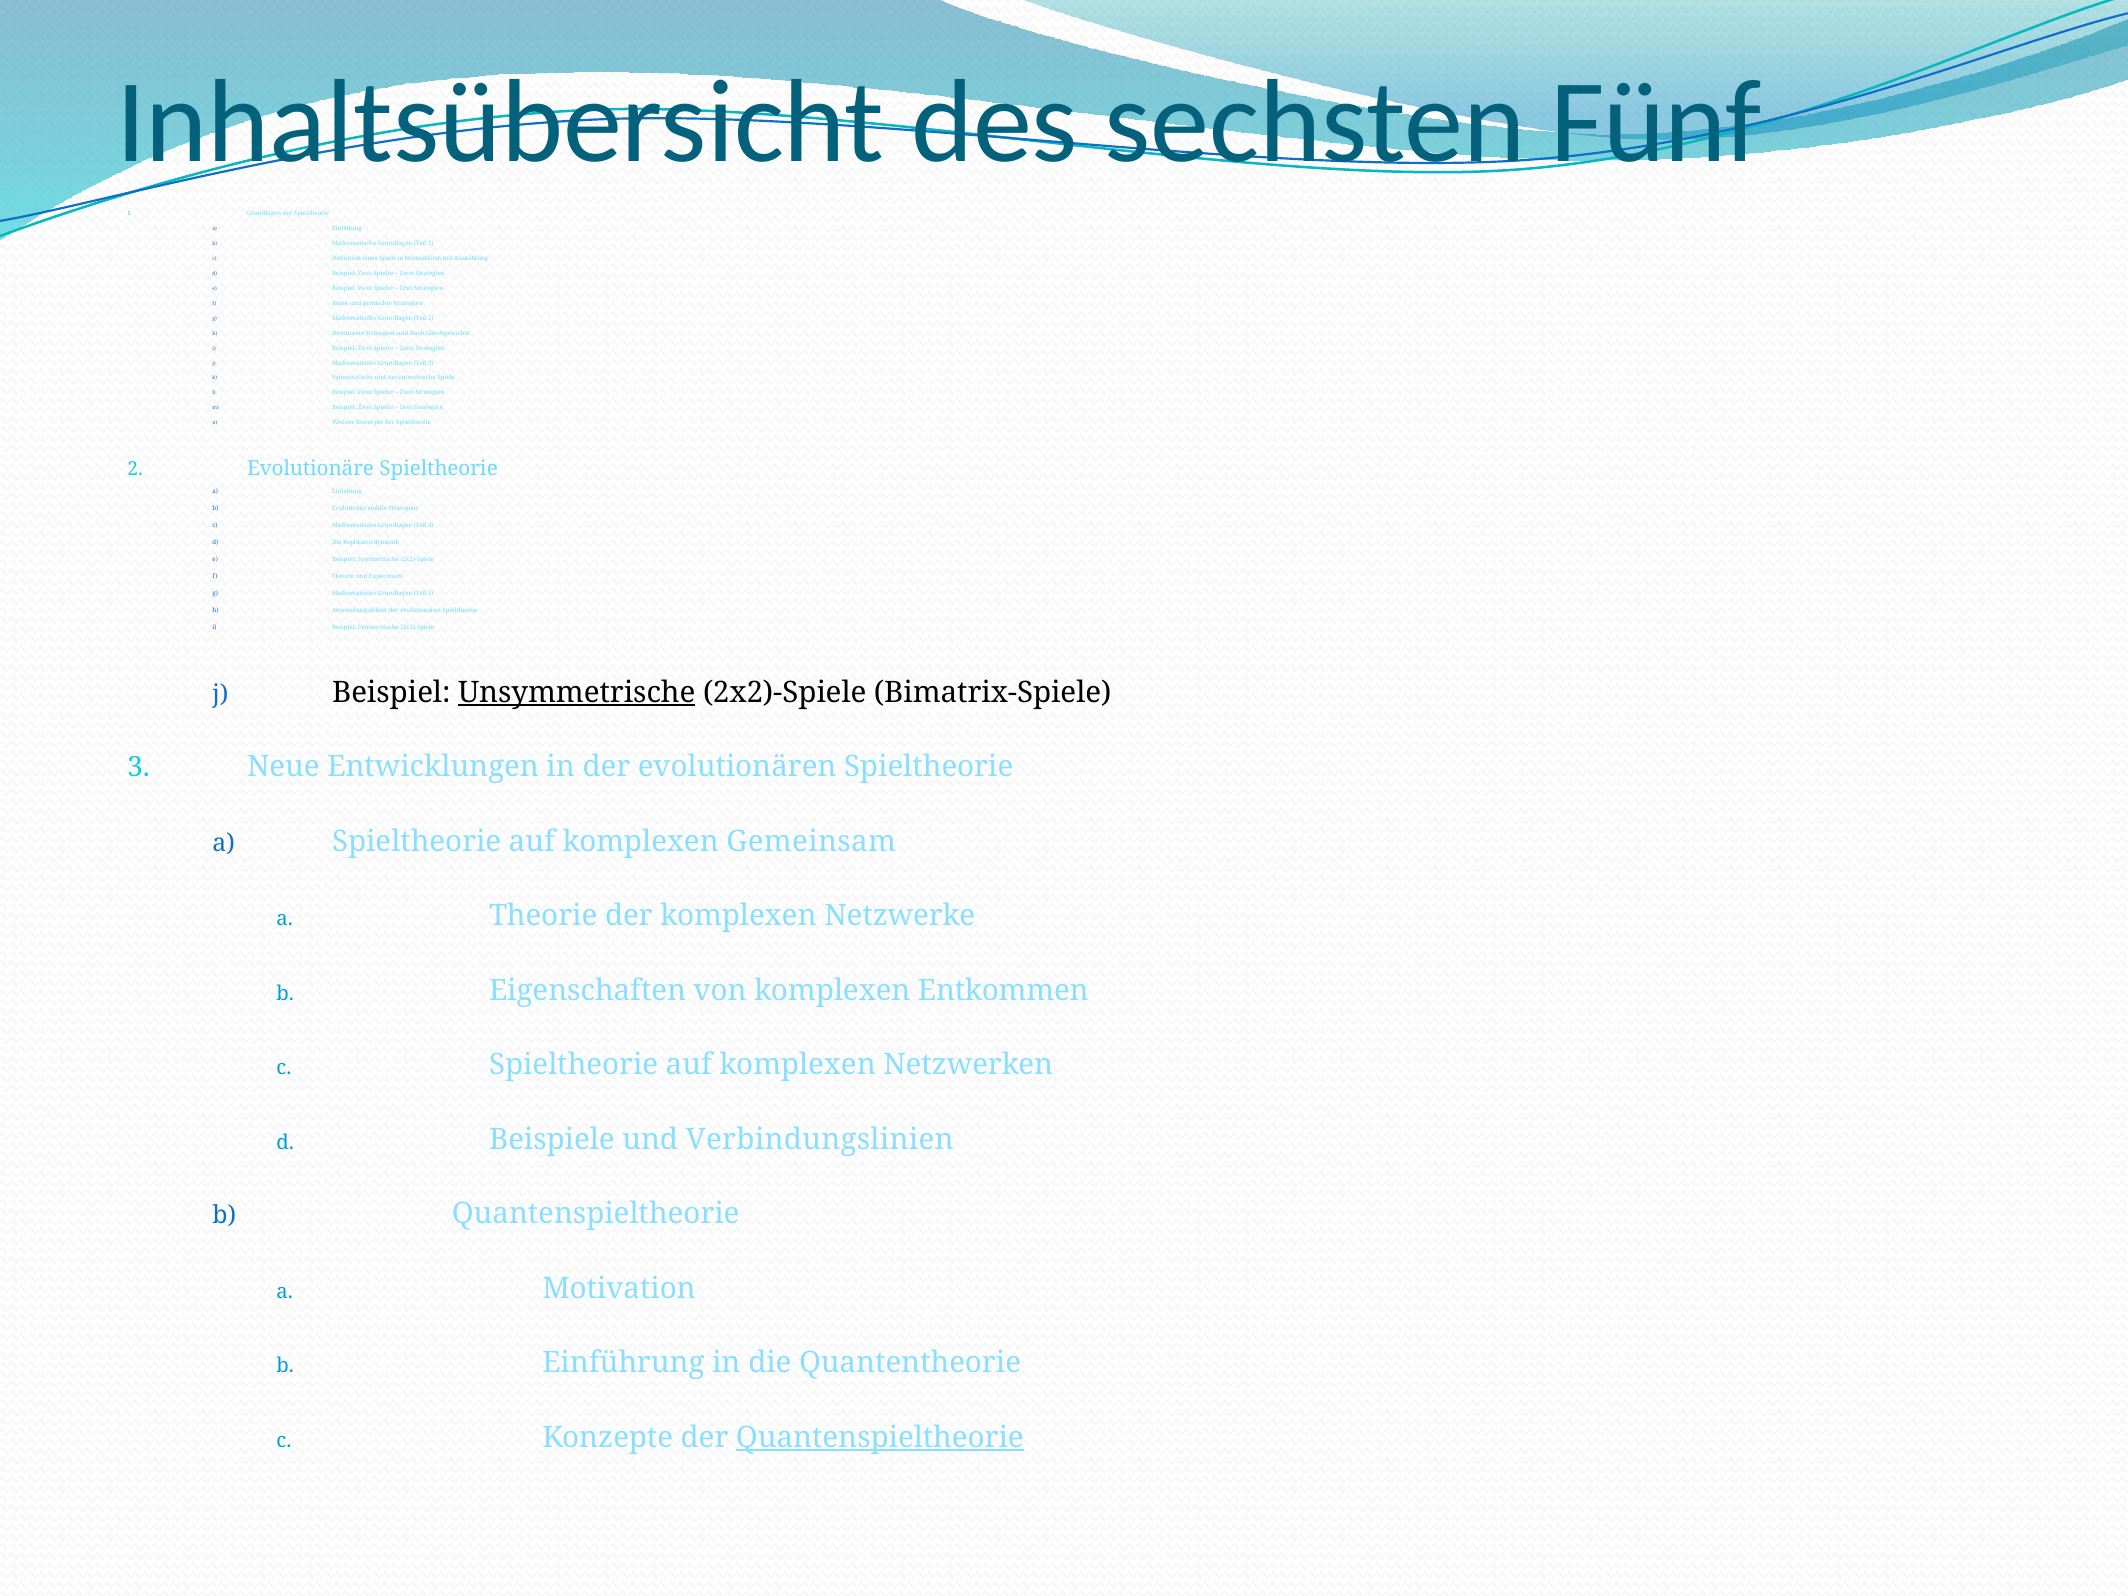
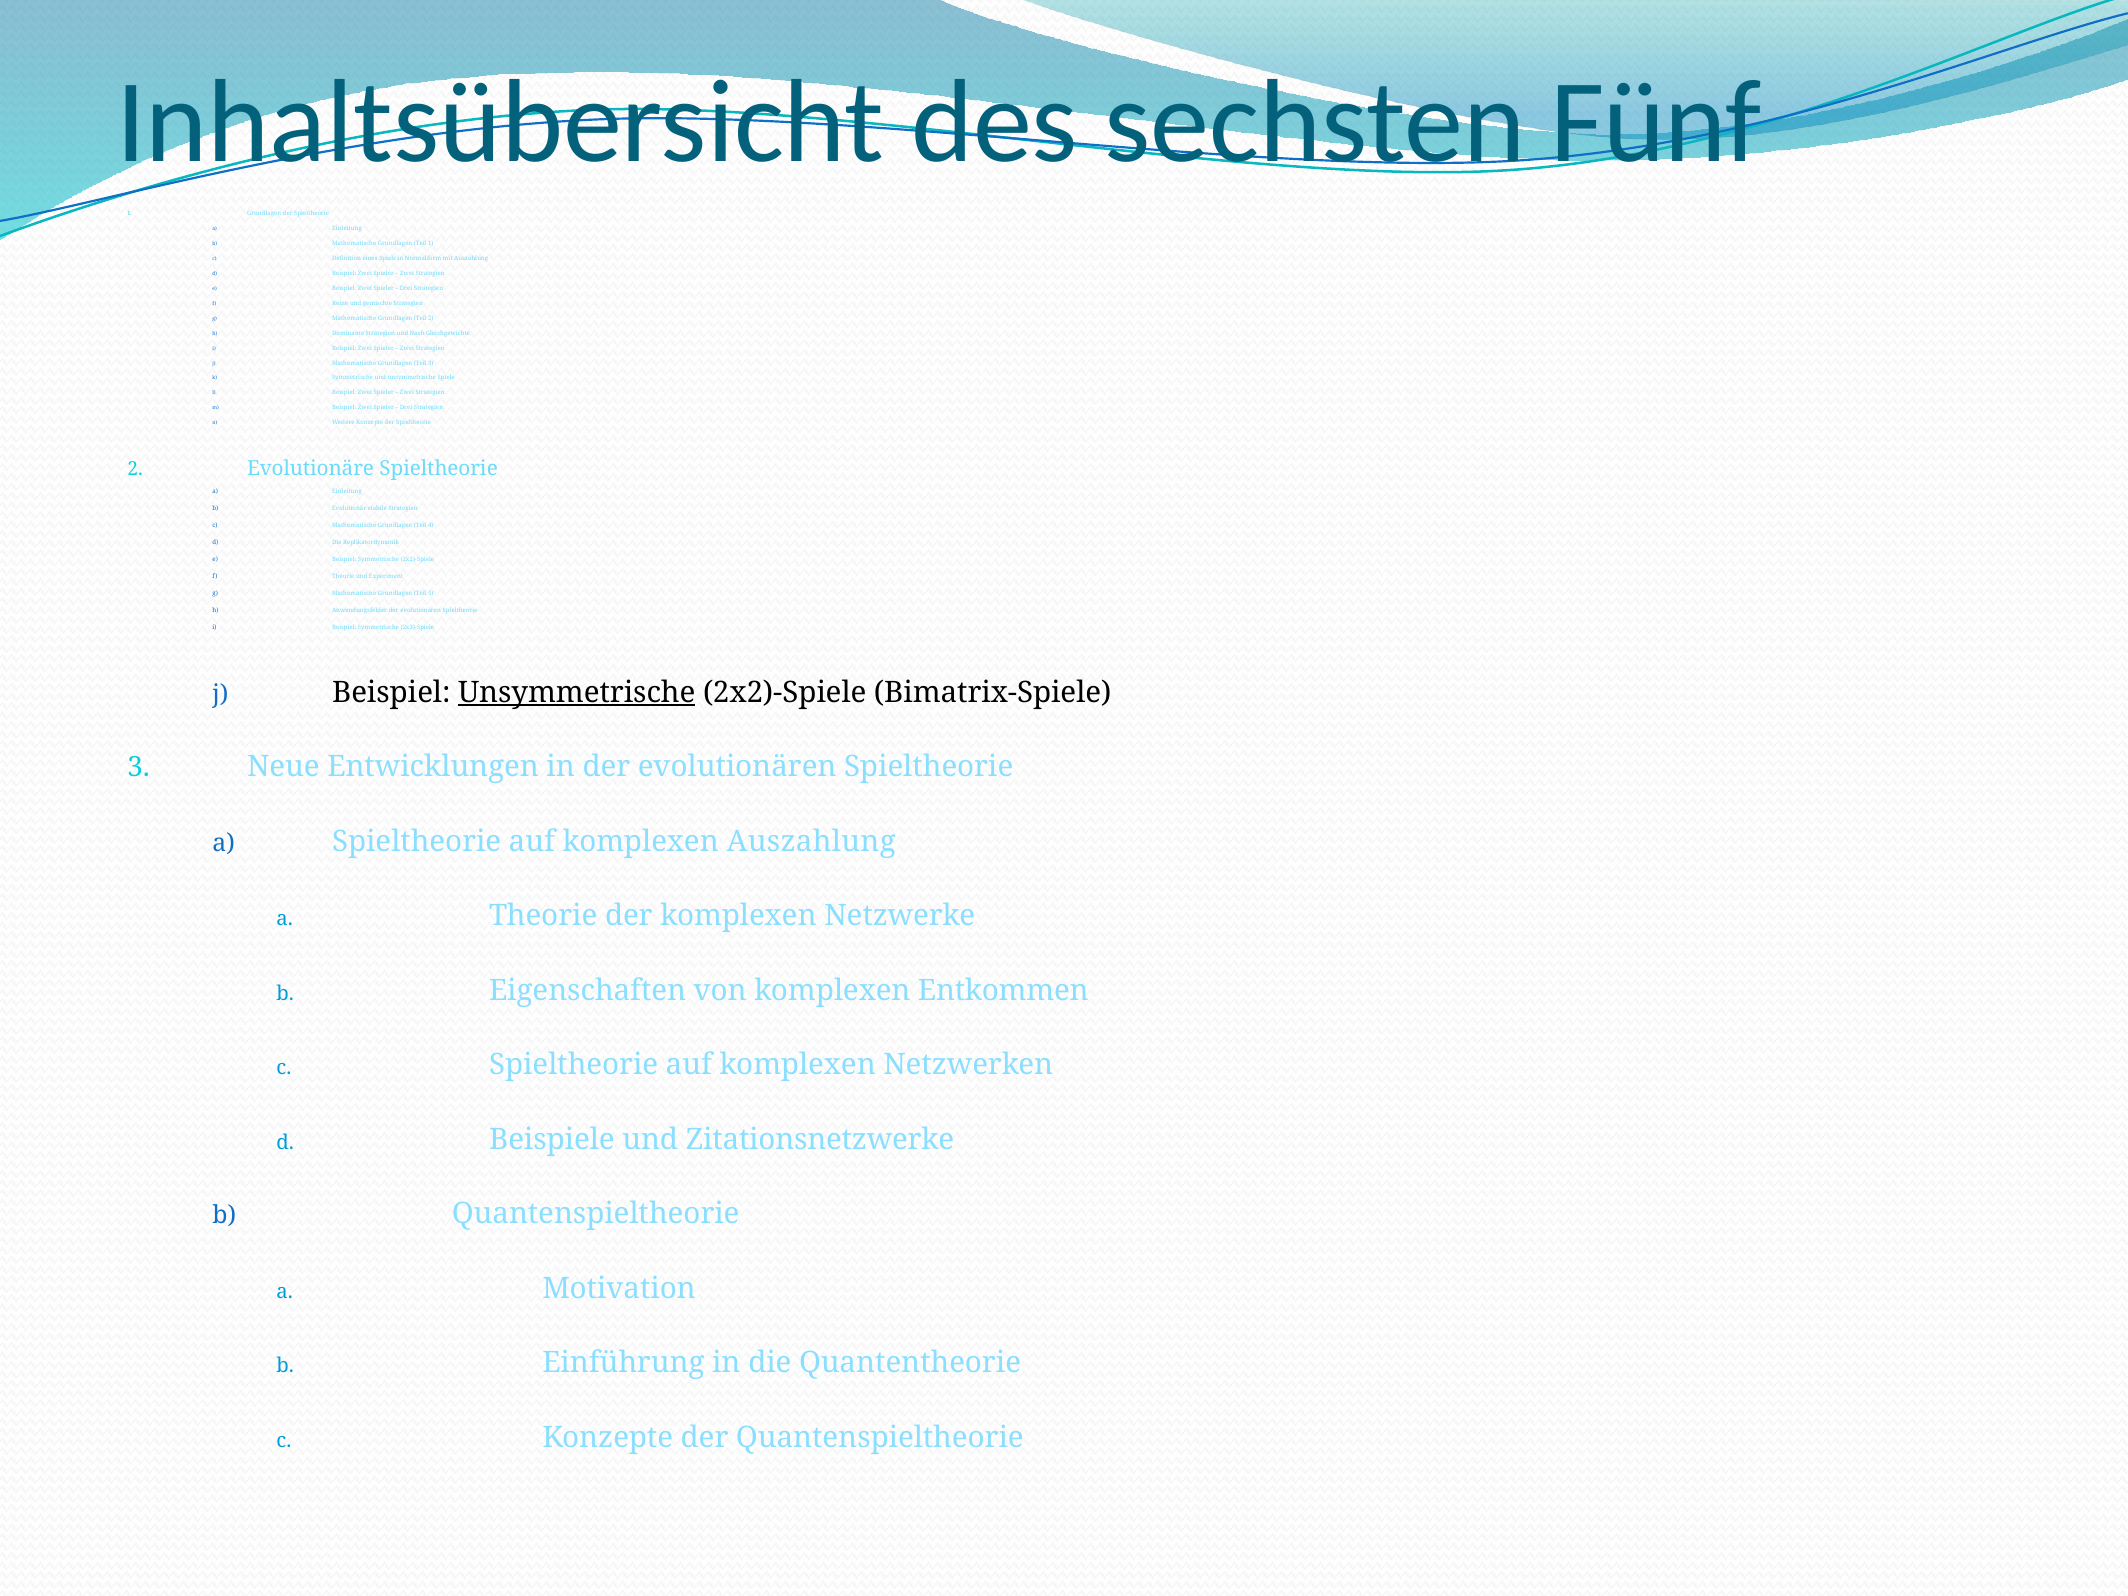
komplexen Gemeinsam: Gemeinsam -> Auszahlung
Verbindungslinien: Verbindungslinien -> Zitationsnetzwerke
Quantenspieltheorie at (880, 1437) underline: present -> none
